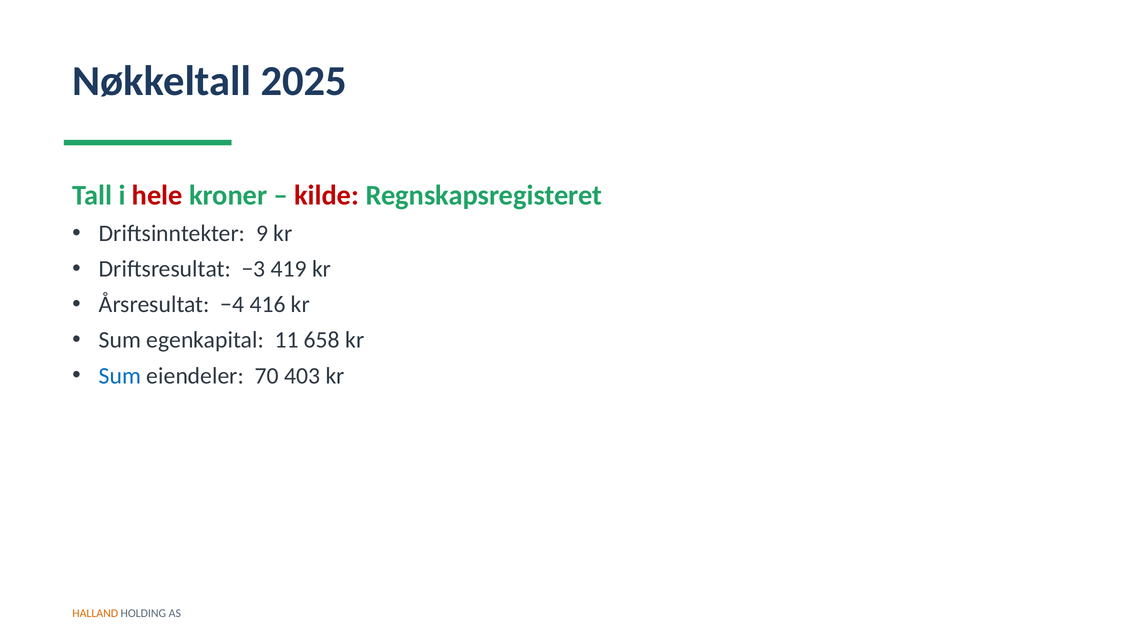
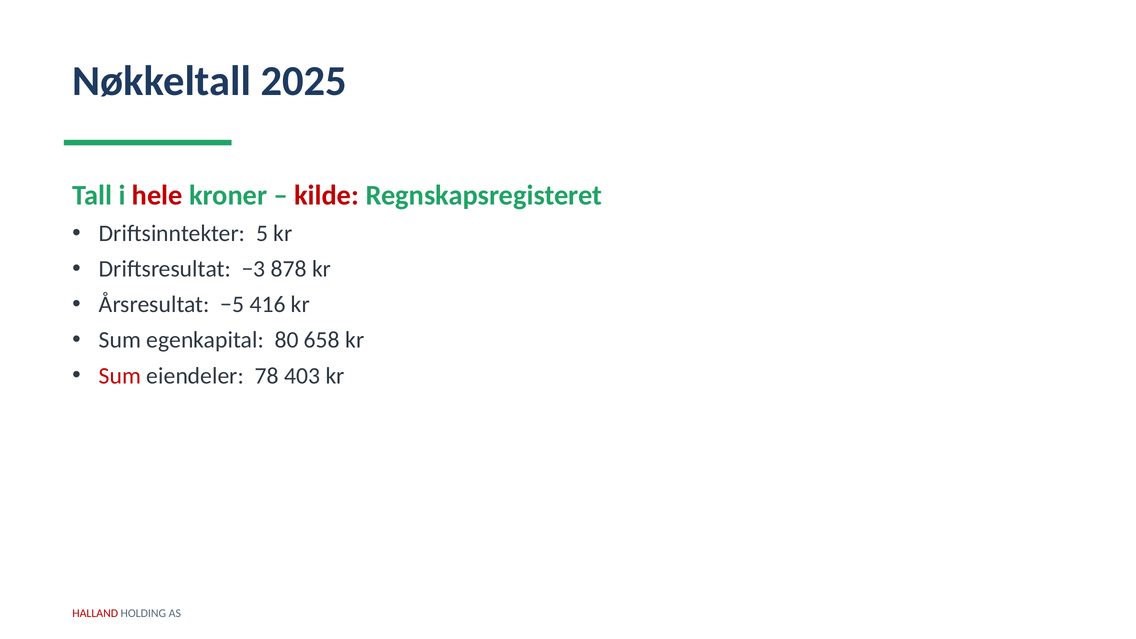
9: 9 -> 5
419: 419 -> 878
−4: −4 -> −5
11: 11 -> 80
Sum at (120, 376) colour: blue -> red
70: 70 -> 78
HALLAND colour: orange -> red
